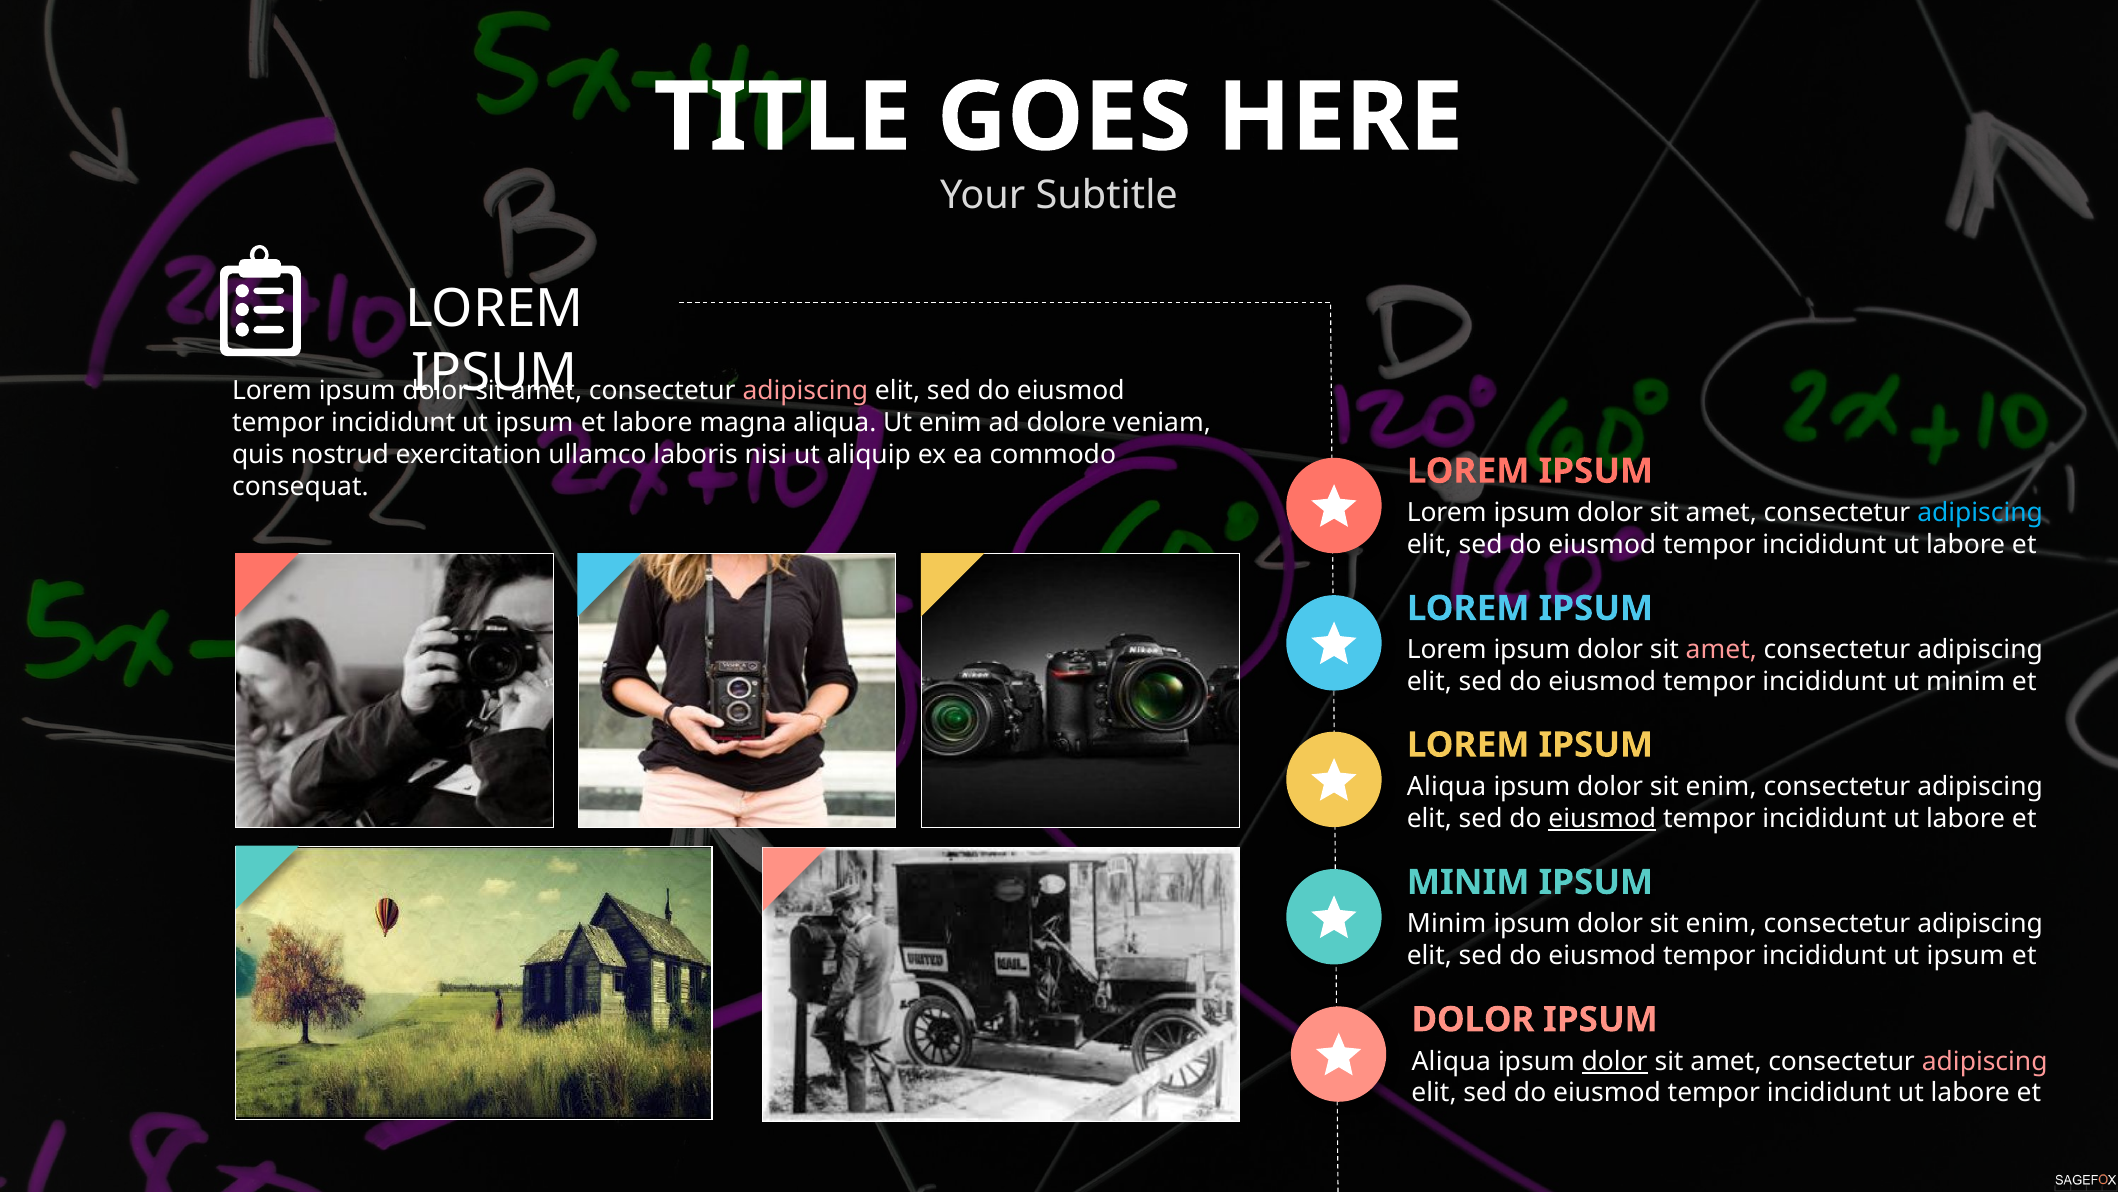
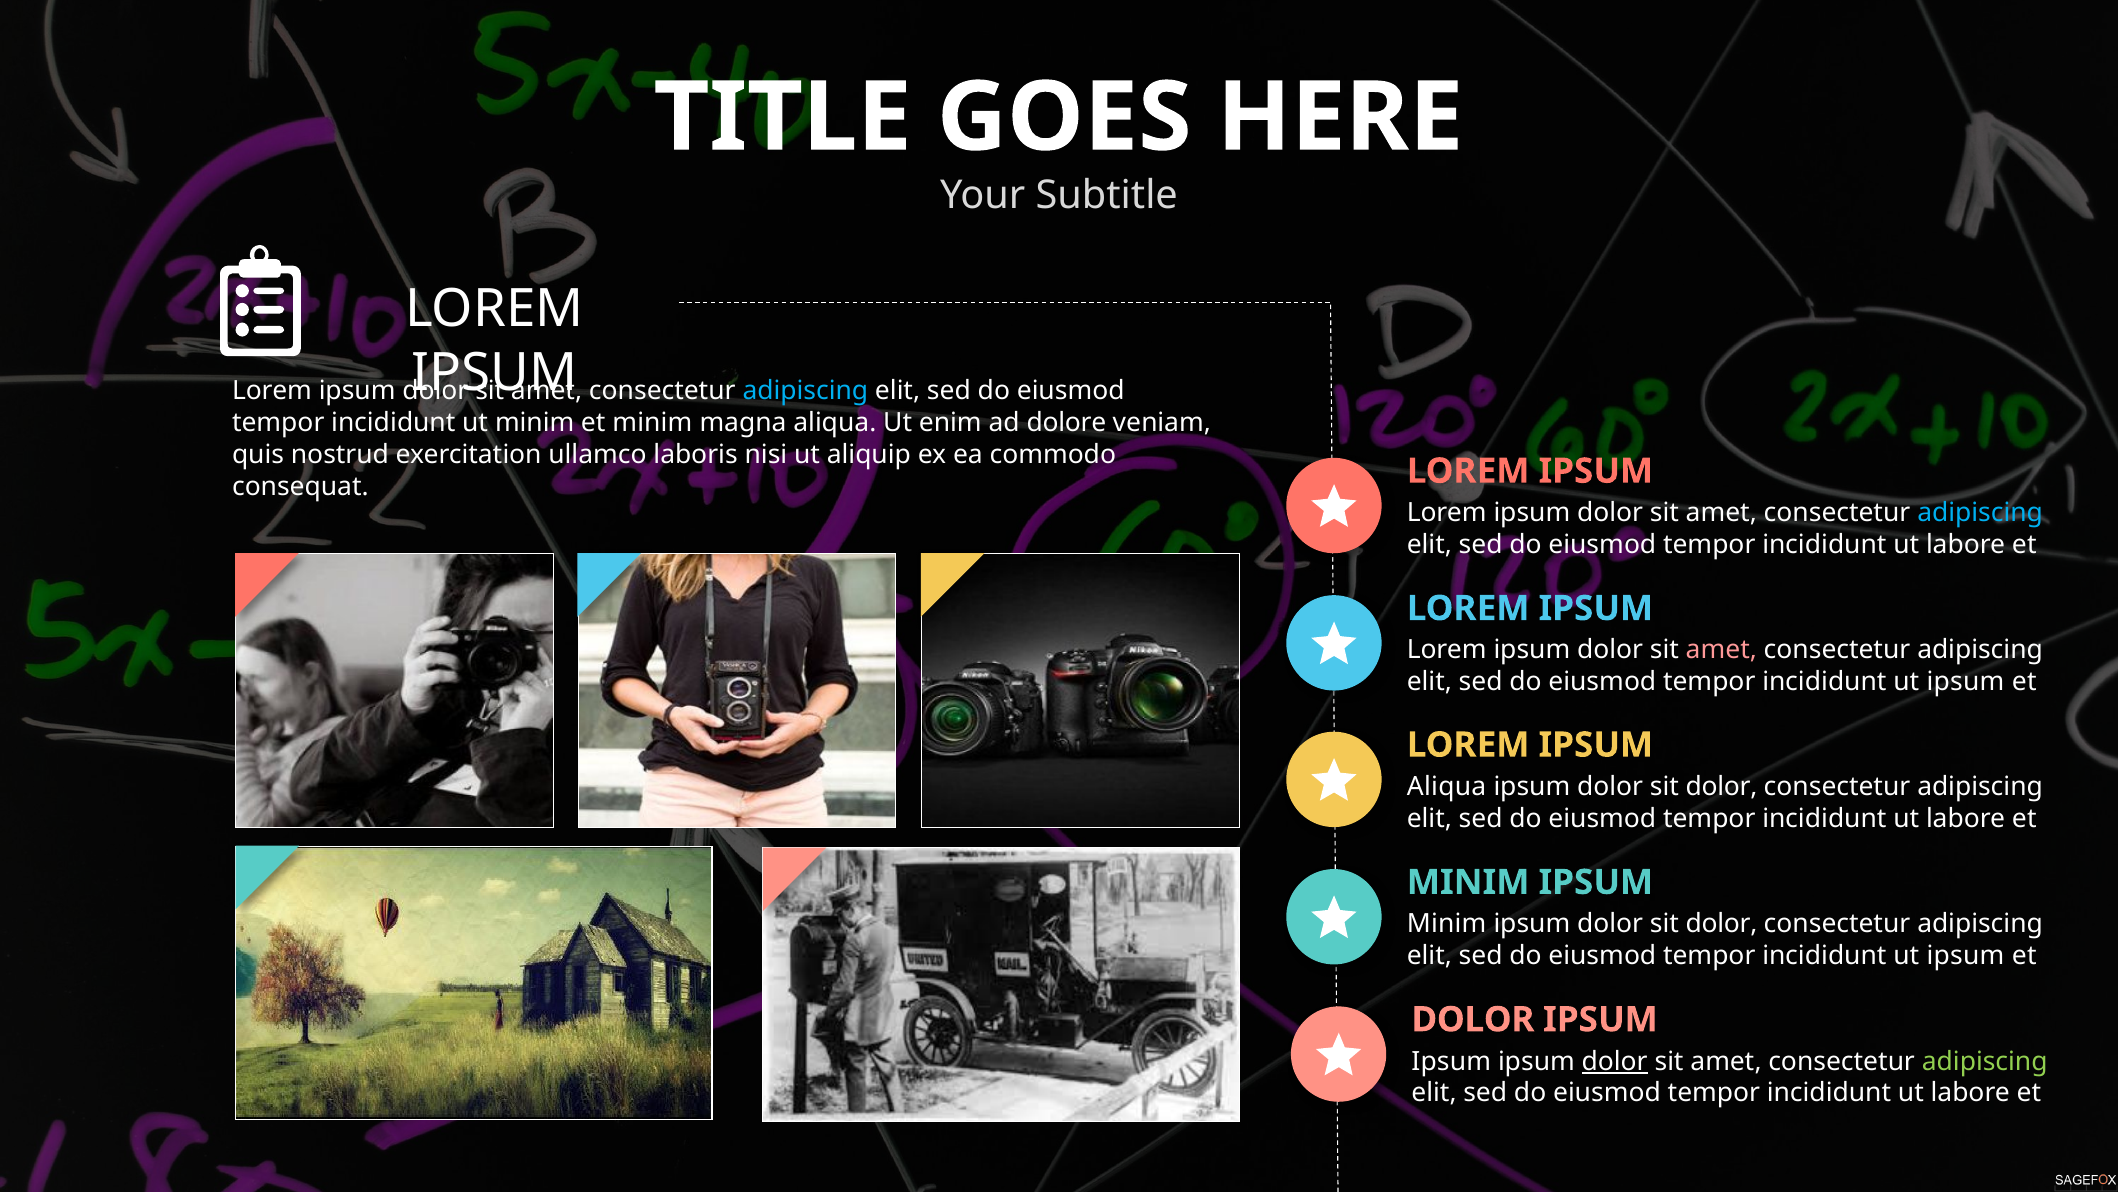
adipiscing at (805, 391) colour: pink -> light blue
ipsum at (534, 423): ipsum -> minim
labore at (652, 423): labore -> minim
minim at (1966, 682): minim -> ipsum
enim at (1721, 786): enim -> dolor
eiusmod at (1602, 818) underline: present -> none
enim at (1721, 924): enim -> dolor
Aliqua at (1451, 1061): Aliqua -> Ipsum
adipiscing at (1985, 1061) colour: pink -> light green
